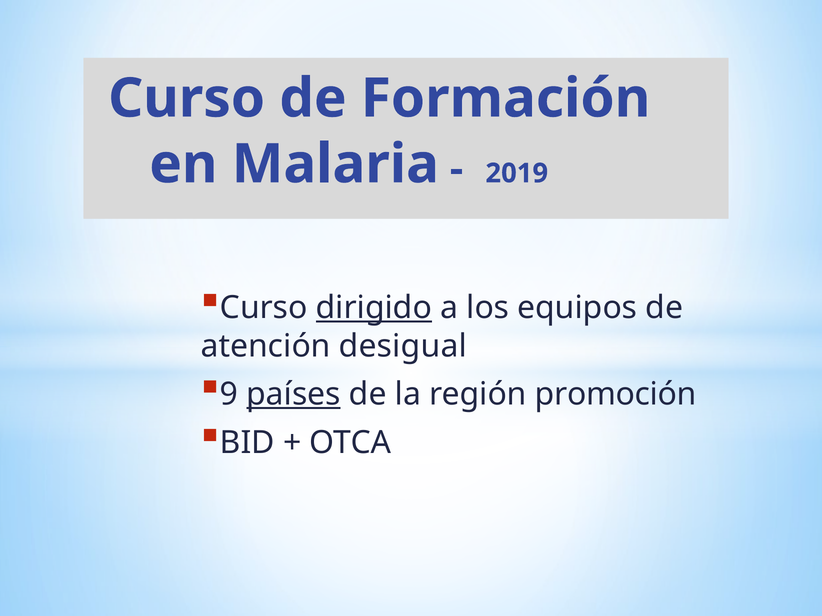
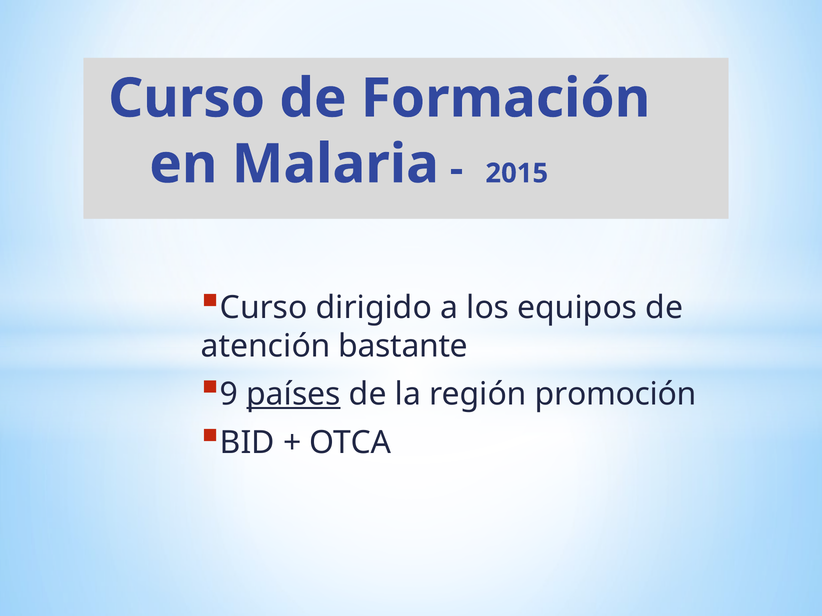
2019: 2019 -> 2015
dirigido underline: present -> none
desigual: desigual -> bastante
